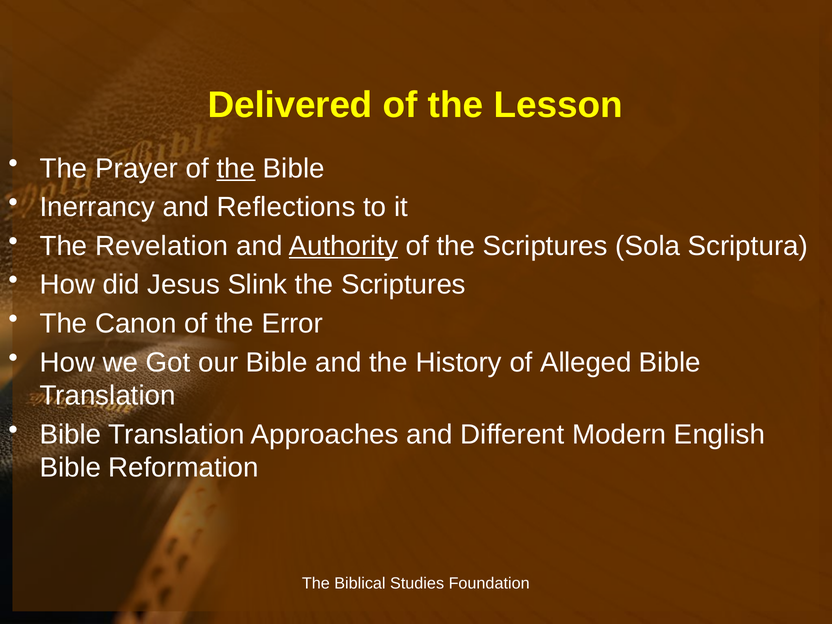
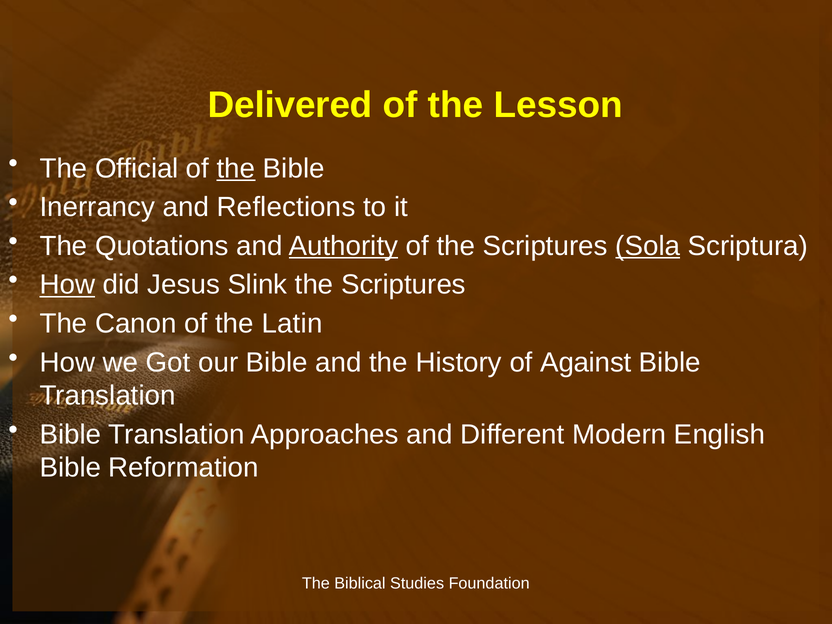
Prayer: Prayer -> Official
Revelation: Revelation -> Quotations
Sola underline: none -> present
How at (67, 285) underline: none -> present
Error: Error -> Latin
Alleged: Alleged -> Against
